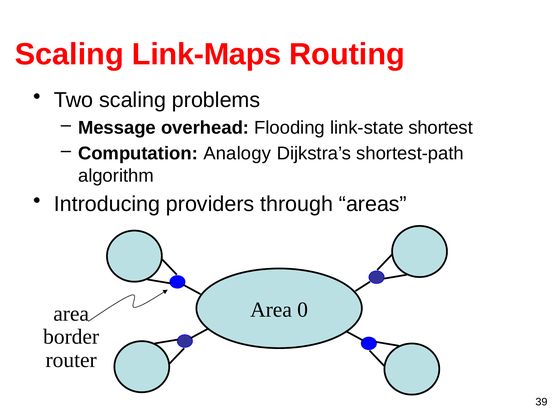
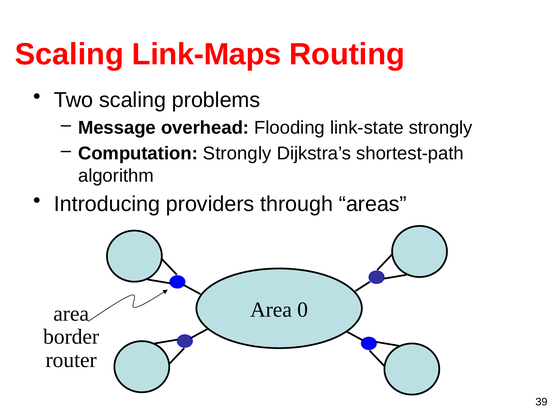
link-state shortest: shortest -> strongly
Computation Analogy: Analogy -> Strongly
